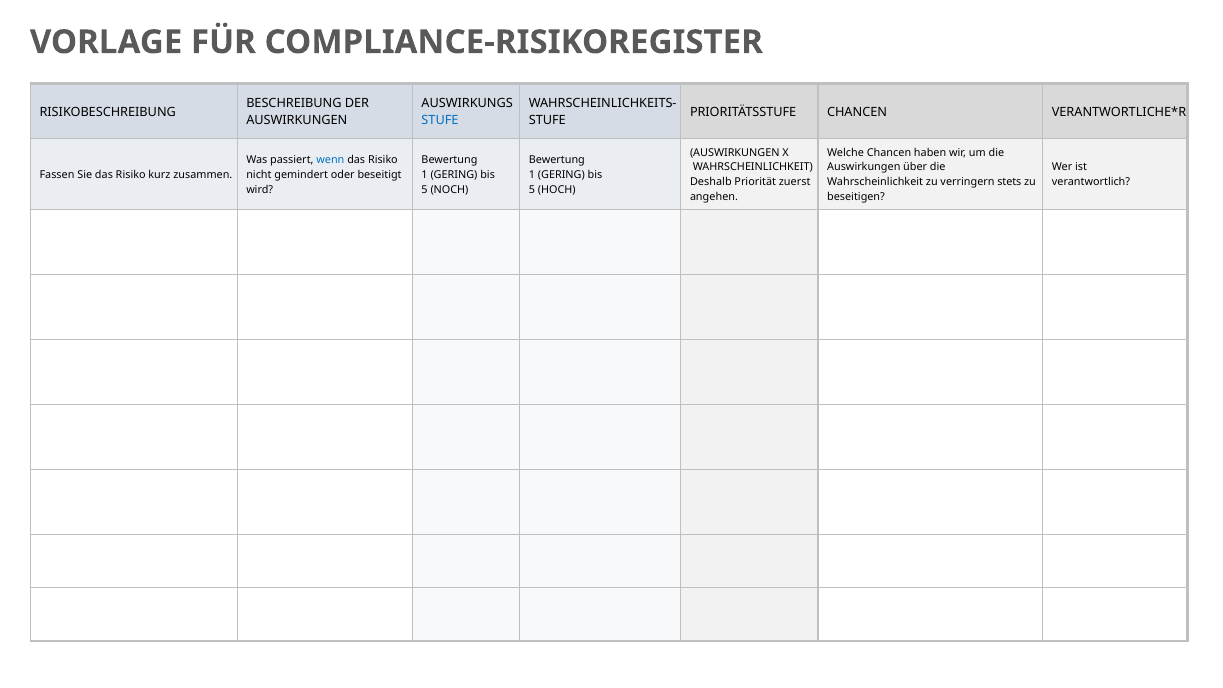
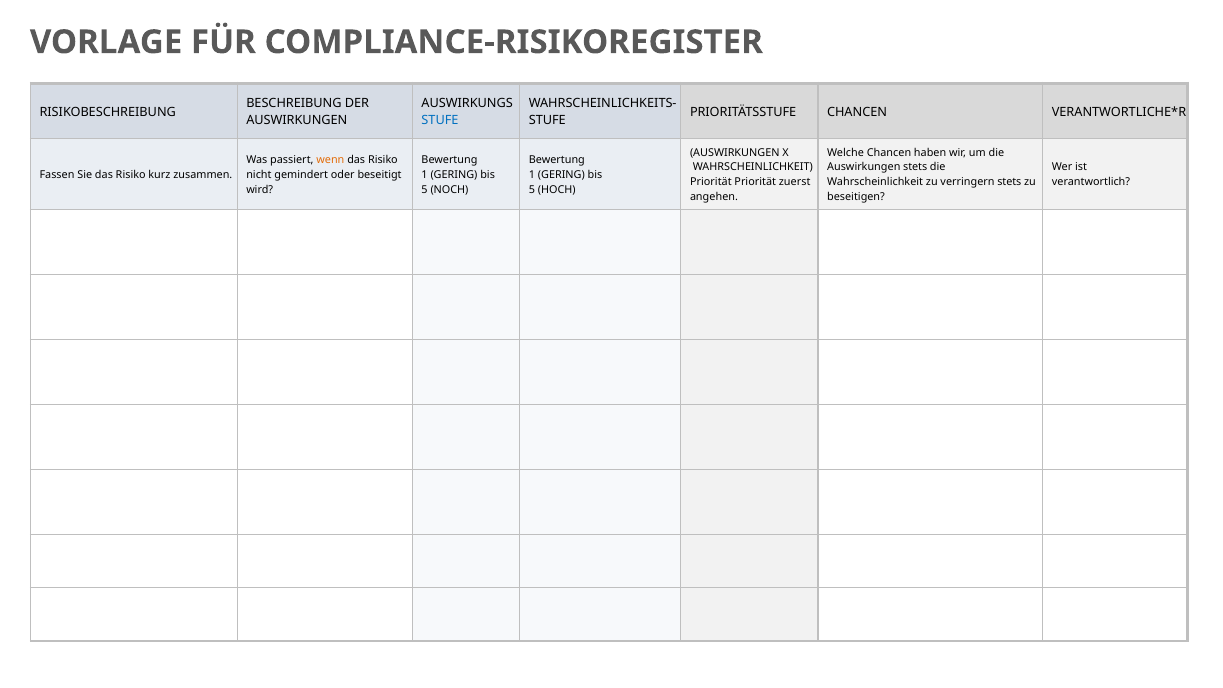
wenn colour: blue -> orange
Auswirkungen über: über -> stets
Deshalb at (711, 182): Deshalb -> Priorität
